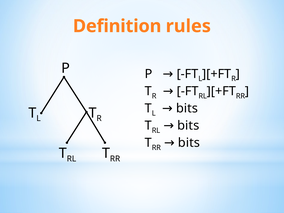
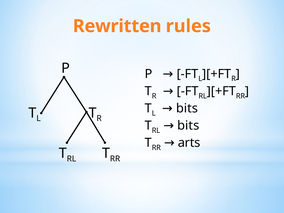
Definition: Definition -> Rewritten
bits at (189, 143): bits -> arts
